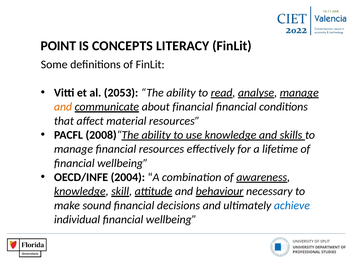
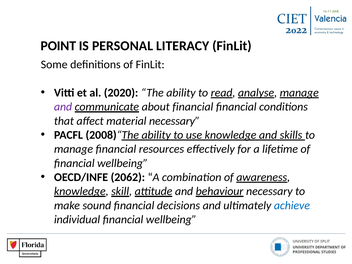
CONCEPTS: CONCEPTS -> PERSONAL
2053: 2053 -> 2020
and at (63, 107) colour: orange -> purple
material resources: resources -> necessary
2004: 2004 -> 2062
